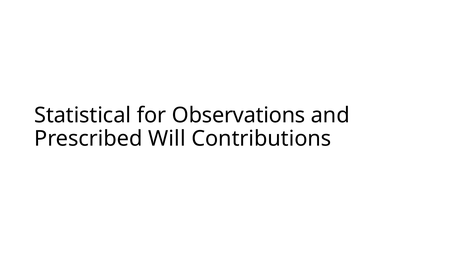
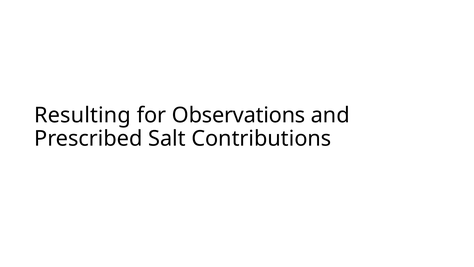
Statistical: Statistical -> Resulting
Will: Will -> Salt
